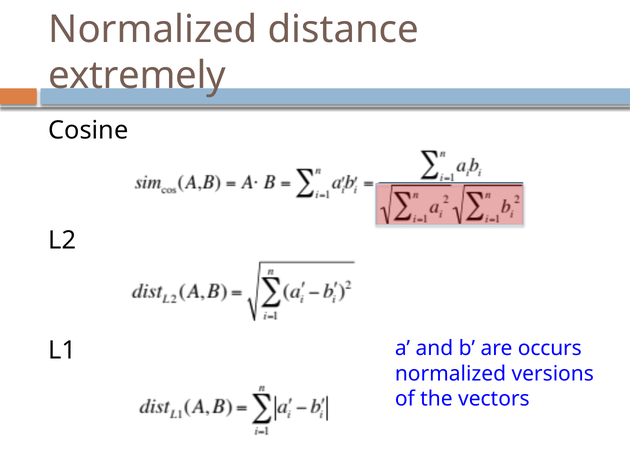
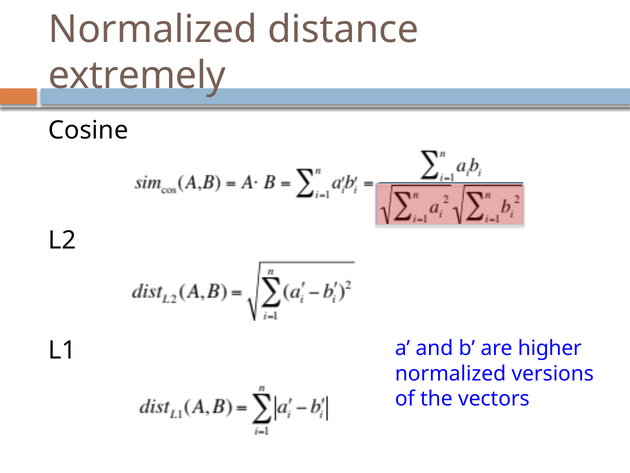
occurs: occurs -> higher
